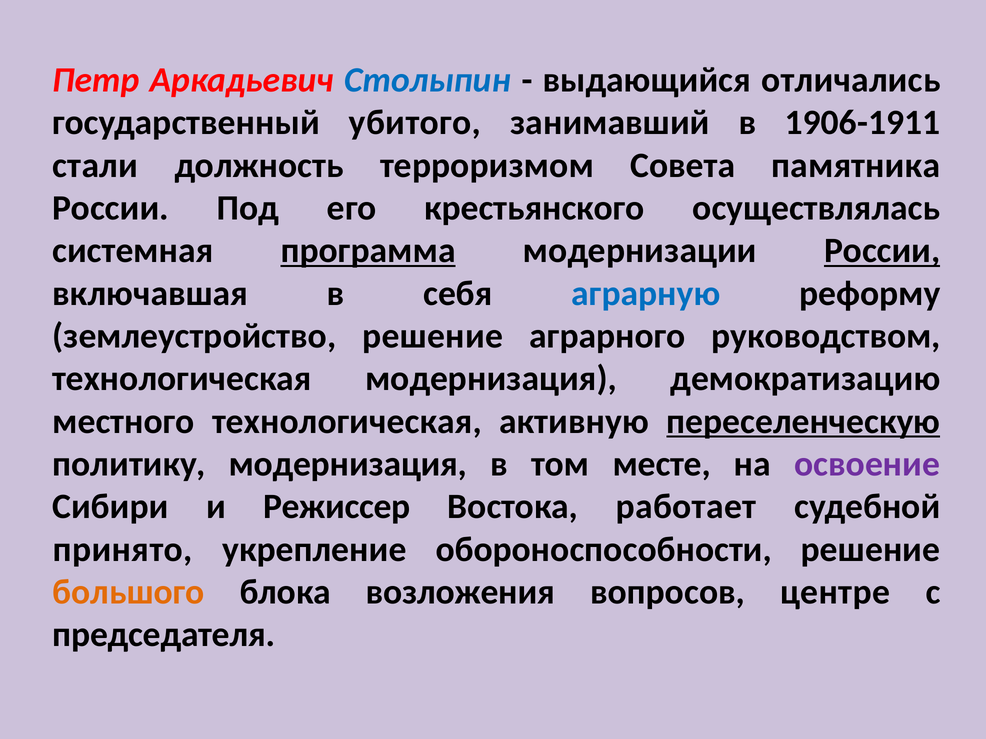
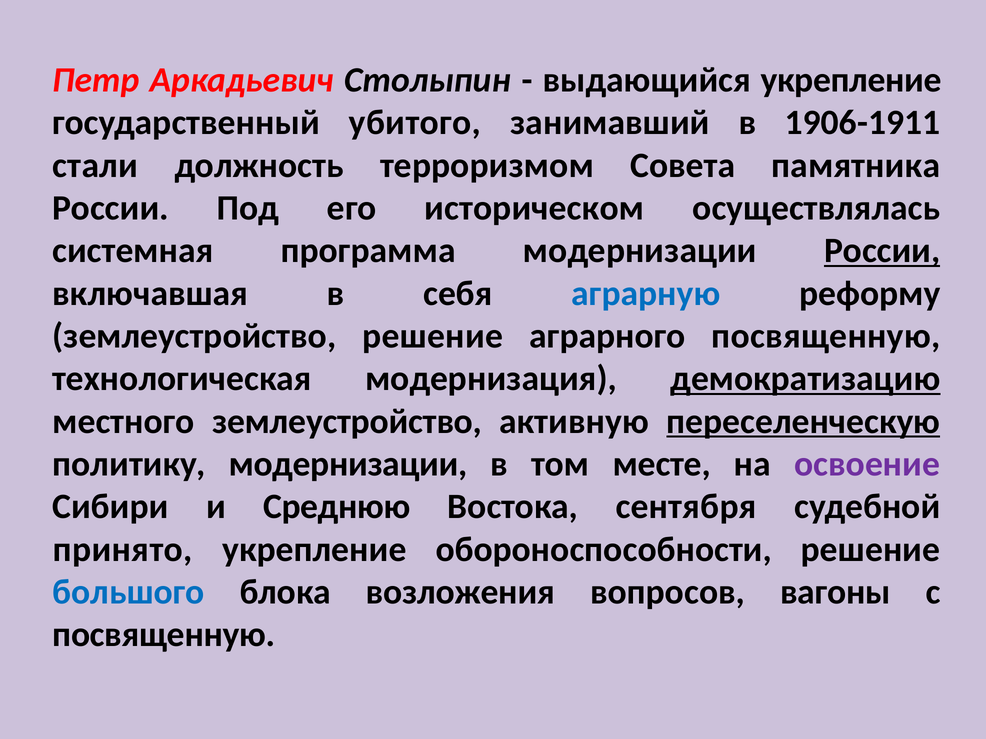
Столыпин colour: blue -> black
выдающийся отличались: отличались -> укрепление
крестьянского: крестьянского -> историческом
программа underline: present -> none
аграрного руководством: руководством -> посвященную
демократизацию underline: none -> present
местного технологическая: технологическая -> землеустройство
политику модернизация: модернизация -> модернизации
Режиссер: Режиссер -> Среднюю
работает: работает -> сентября
большого colour: orange -> blue
центре: центре -> вагоны
председателя at (164, 635): председателя -> посвященную
